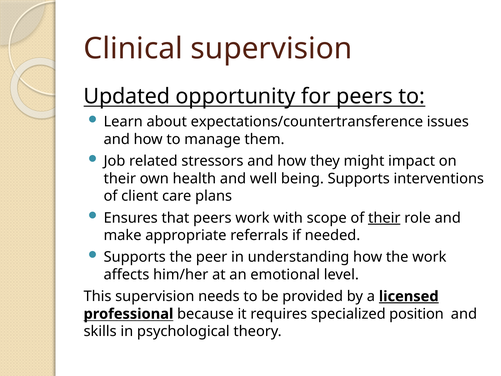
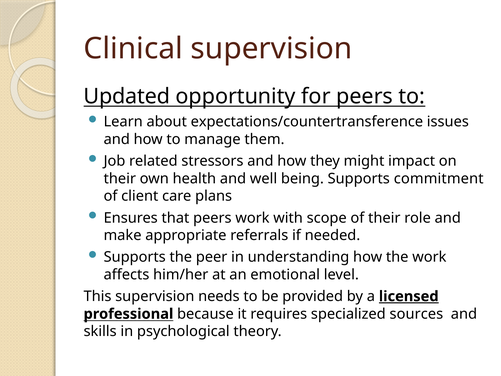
interventions: interventions -> commitment
their at (384, 218) underline: present -> none
position: position -> sources
